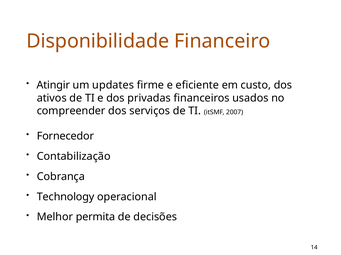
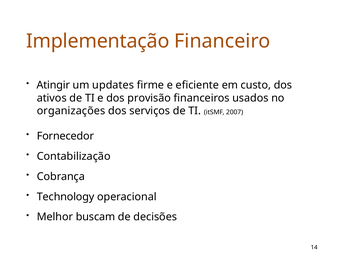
Disponibilidade: Disponibilidade -> Implementação
privadas: privadas -> provisão
compreender: compreender -> organizações
permita: permita -> buscam
